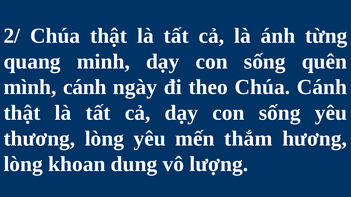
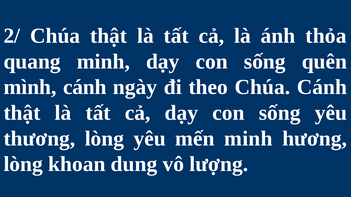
từng: từng -> thỏa
mến thắm: thắm -> minh
